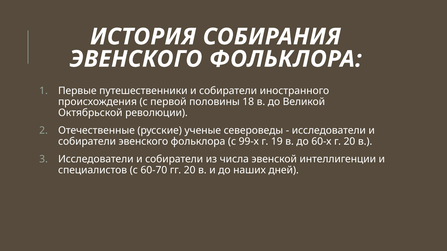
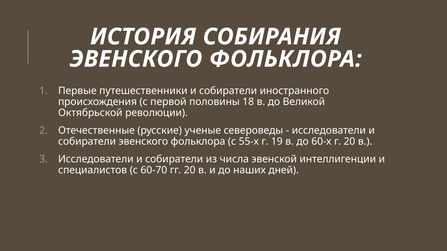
99-х: 99-х -> 55-х
